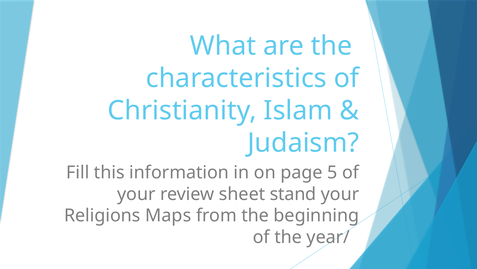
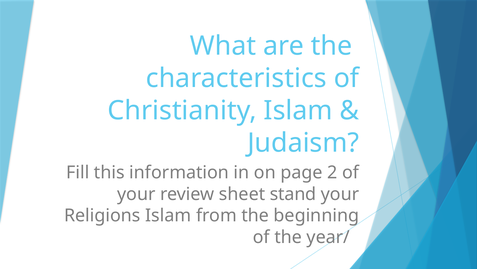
5: 5 -> 2
Religions Maps: Maps -> Islam
